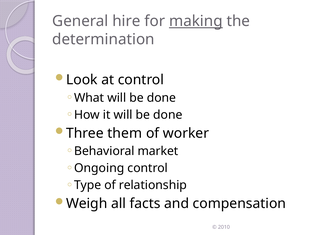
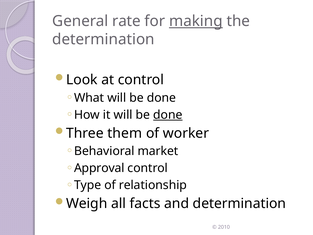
hire: hire -> rate
done at (168, 115) underline: none -> present
Ongoing: Ongoing -> Approval
and compensation: compensation -> determination
